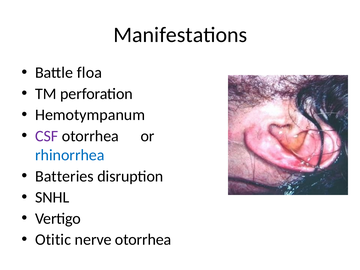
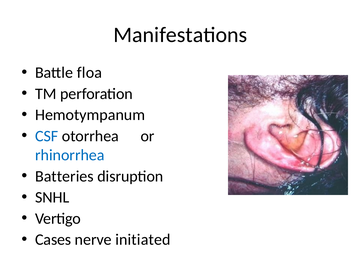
CSF colour: purple -> blue
Otitic: Otitic -> Cases
nerve otorrhea: otorrhea -> initiated
